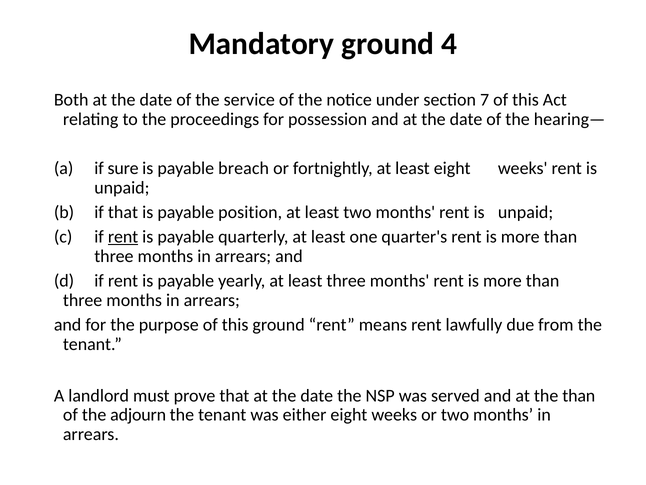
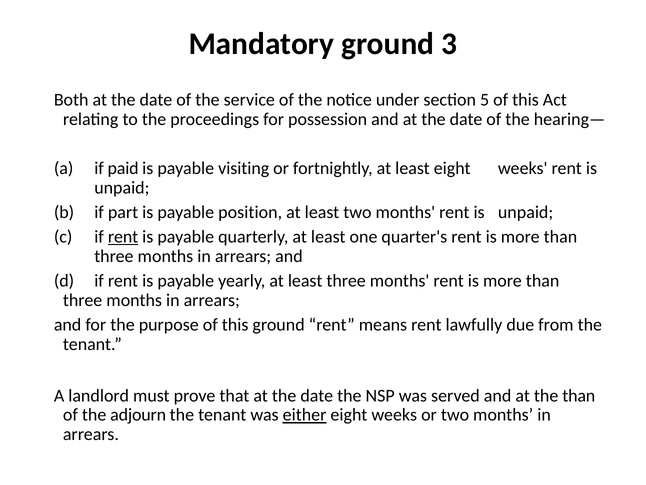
4: 4 -> 3
7: 7 -> 5
sure: sure -> paid
breach: breach -> visiting
if that: that -> part
either underline: none -> present
